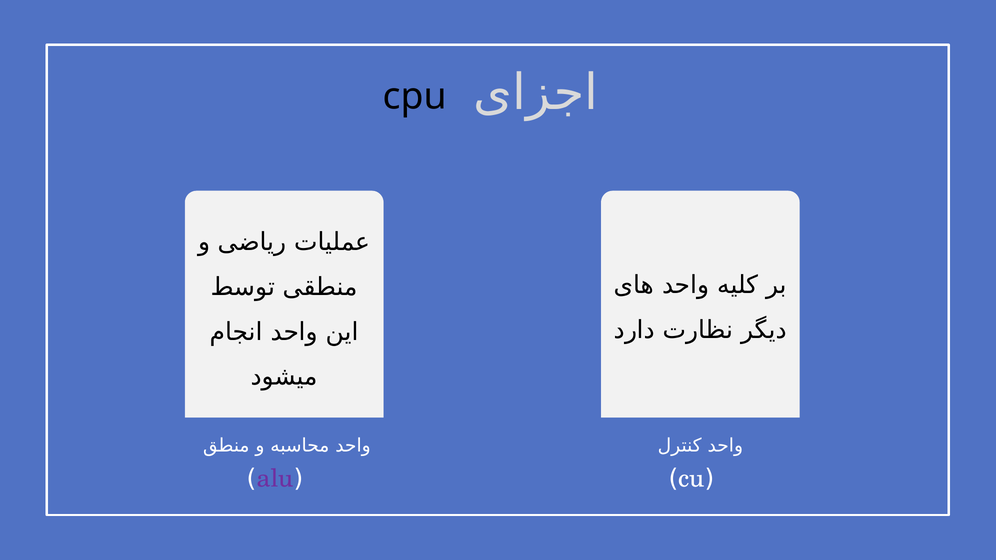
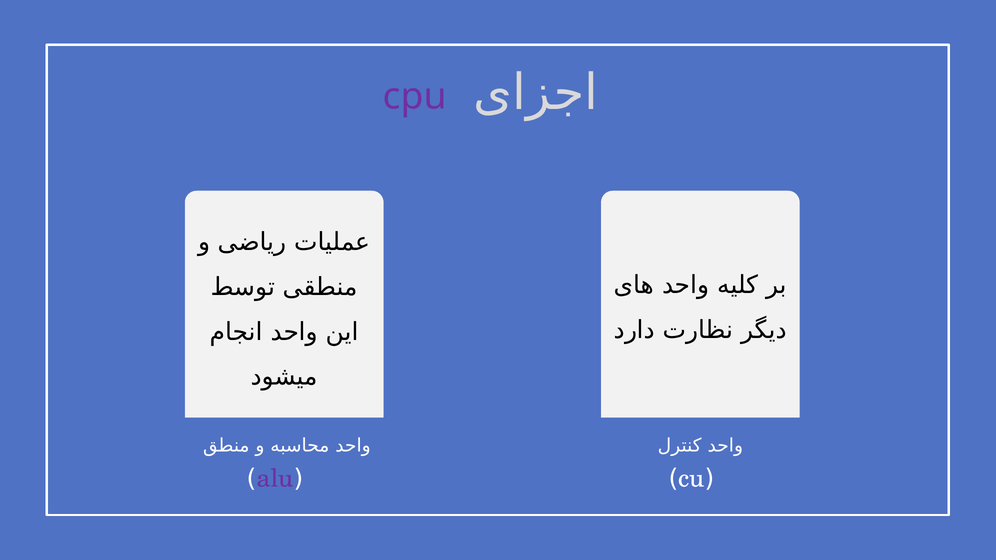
cpu colour: black -> purple
